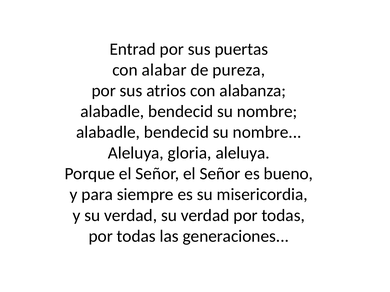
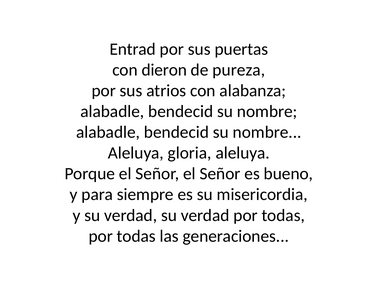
alabar: alabar -> dieron
